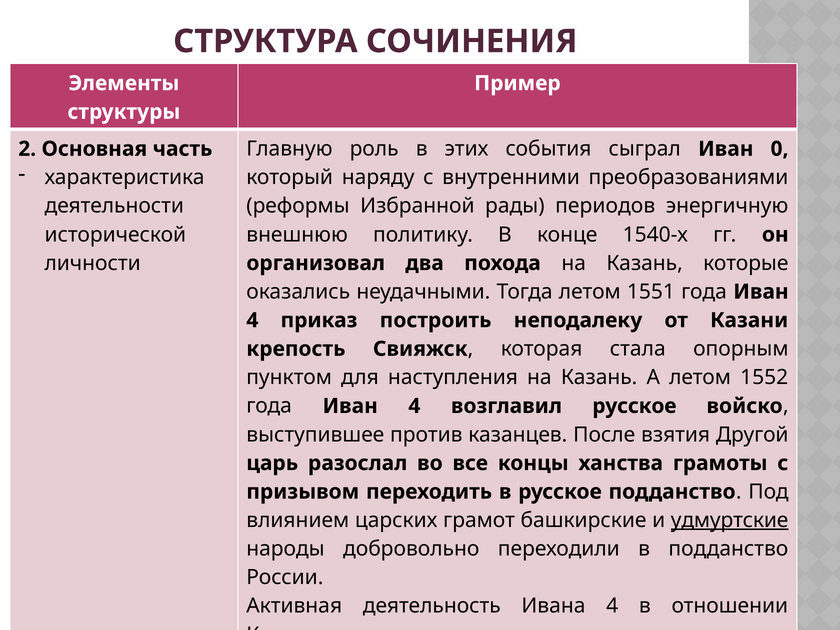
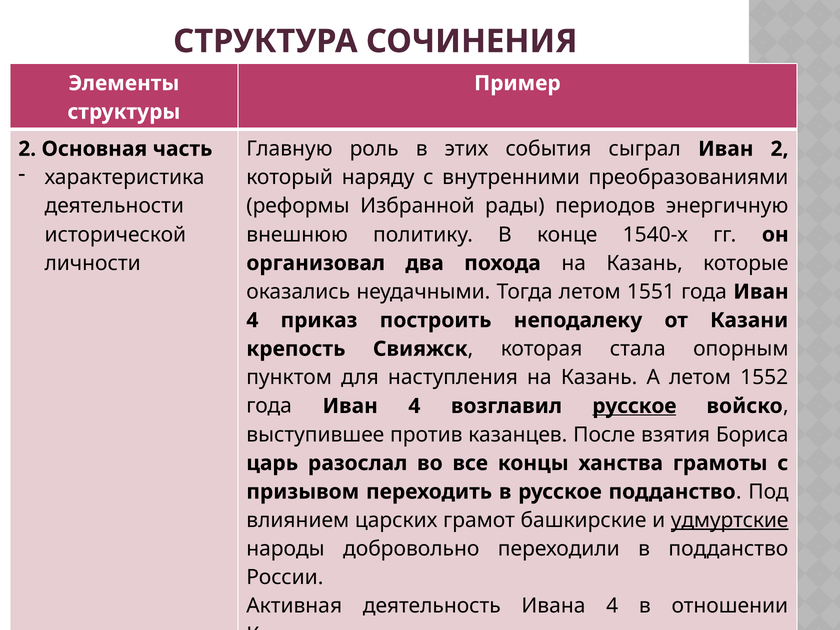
Иван 0: 0 -> 2
русское at (634, 406) underline: none -> present
Другой: Другой -> Бориса
